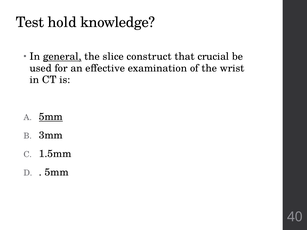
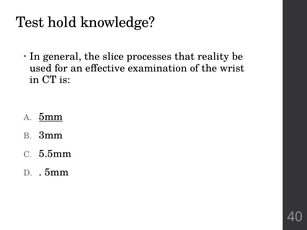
general underline: present -> none
construct: construct -> processes
crucial: crucial -> reality
1.5mm: 1.5mm -> 5.5mm
